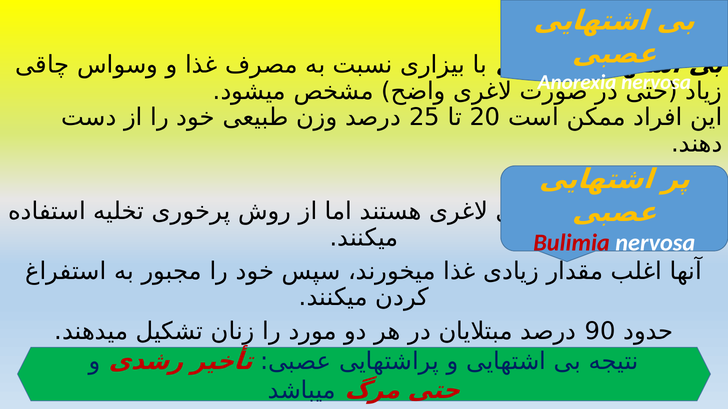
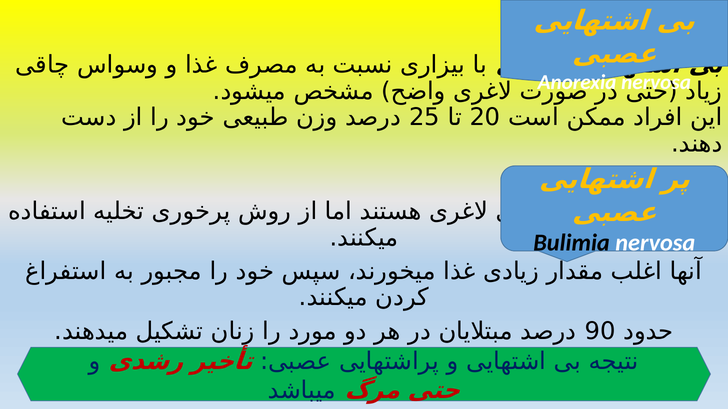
Bulimia colour: red -> black
